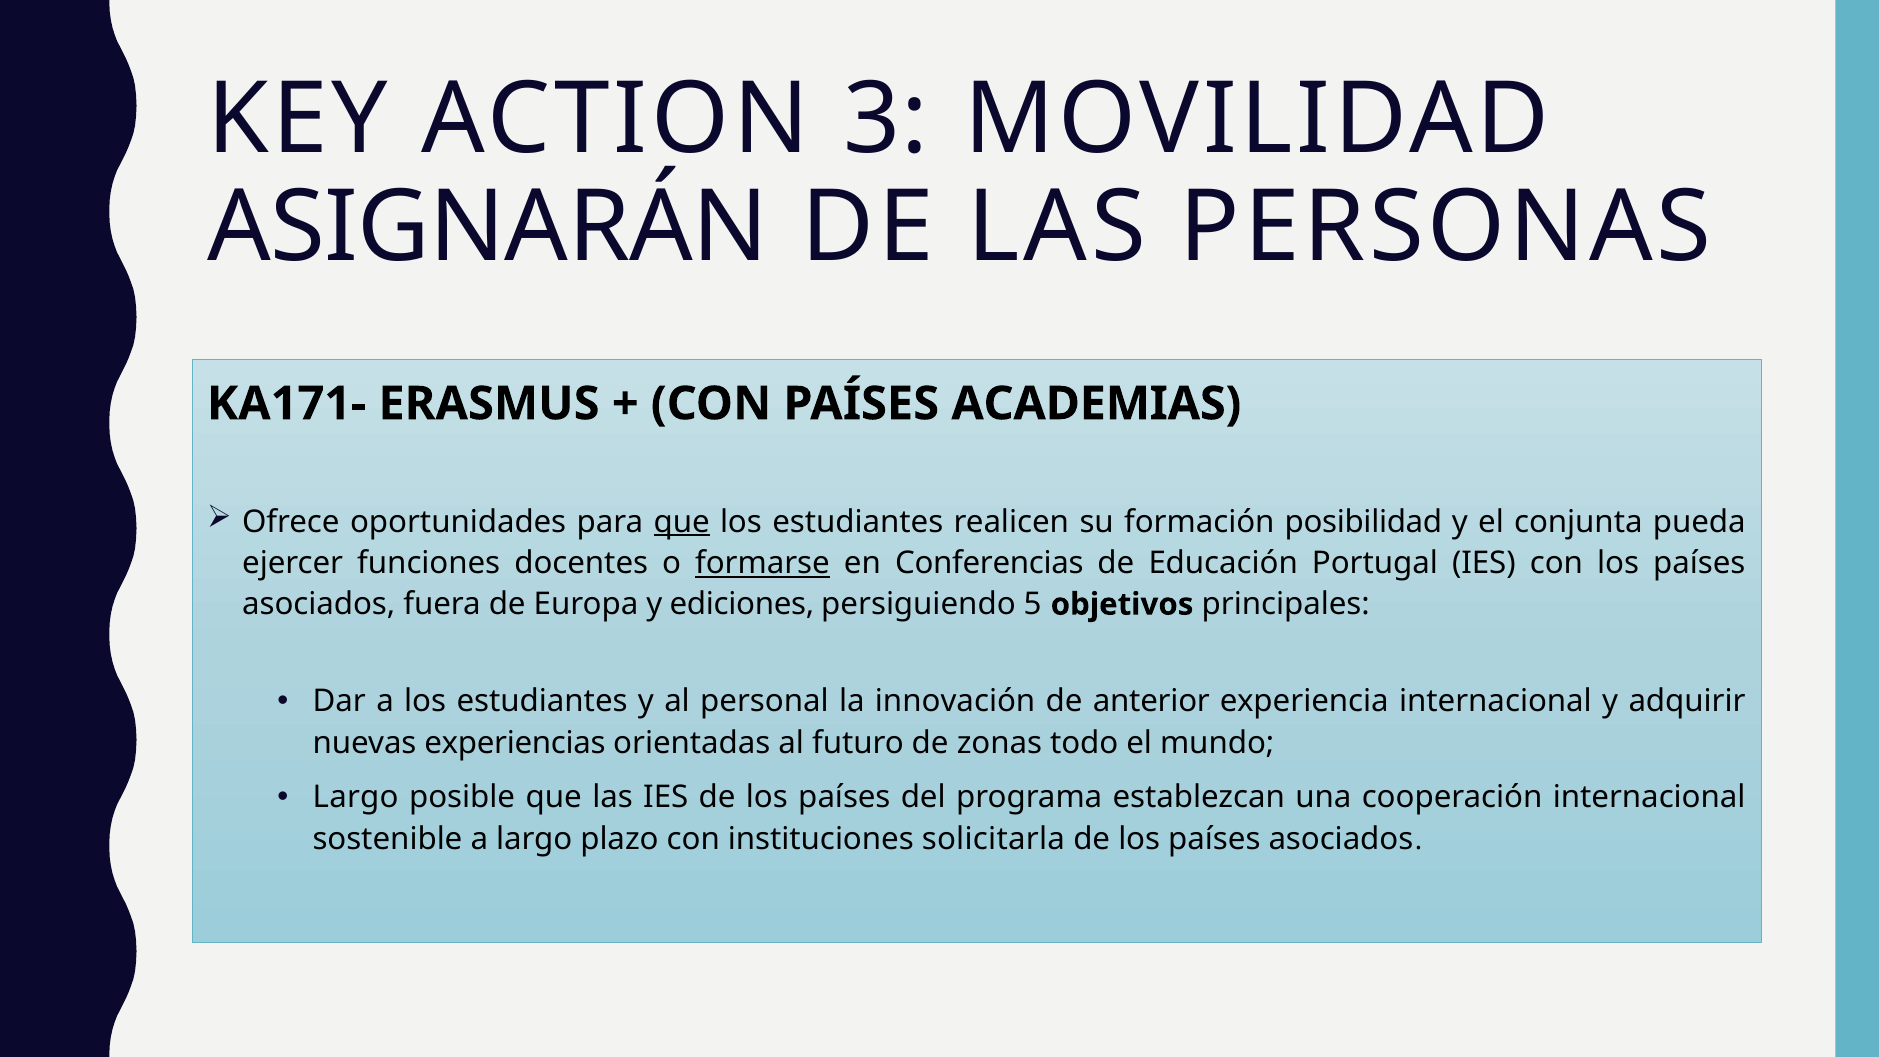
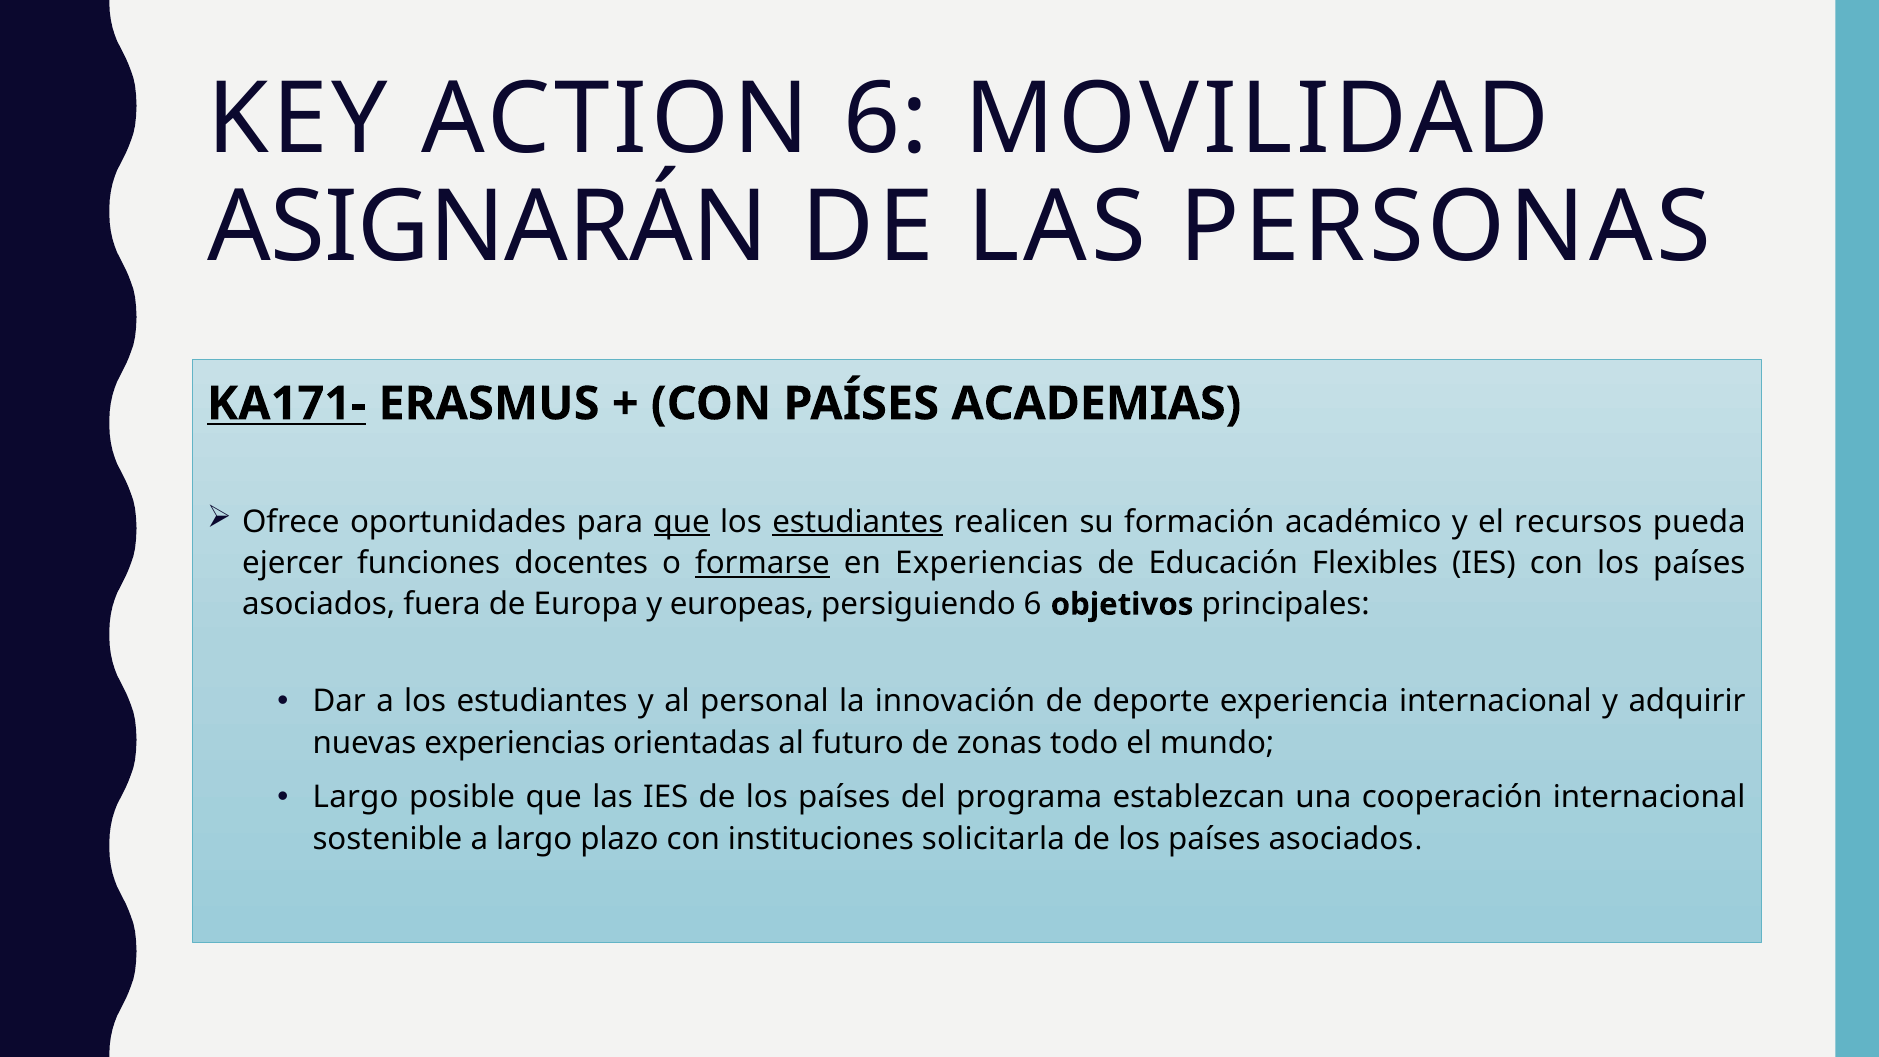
ACTION 3: 3 -> 6
KA171- underline: none -> present
estudiantes at (858, 522) underline: none -> present
posibilidad: posibilidad -> académico
conjunta: conjunta -> recursos
en Conferencias: Conferencias -> Experiencias
Portugal: Portugal -> Flexibles
ediciones: ediciones -> europeas
persiguiendo 5: 5 -> 6
anterior: anterior -> deporte
